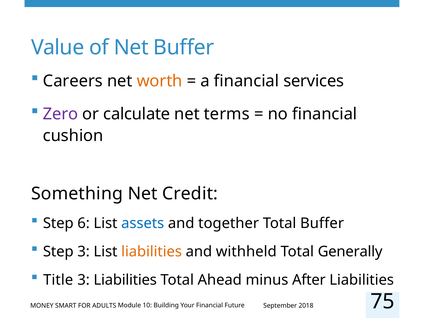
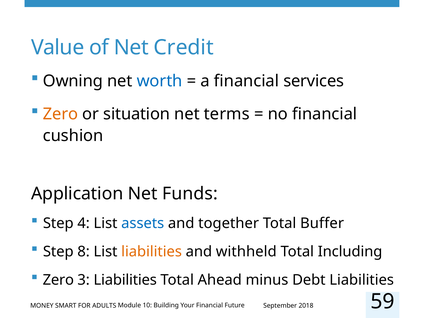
Net Buffer: Buffer -> Credit
Careers: Careers -> Owning
worth colour: orange -> blue
Zero at (61, 114) colour: purple -> orange
calculate: calculate -> situation
Something: Something -> Application
Credit: Credit -> Funds
6: 6 -> 4
Step 3: 3 -> 8
Generally: Generally -> Including
Title at (58, 280): Title -> Zero
After: After -> Debt
75: 75 -> 59
